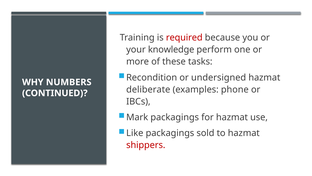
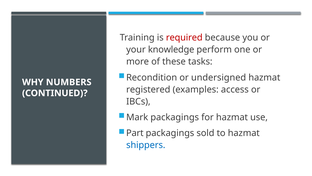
deliberate: deliberate -> registered
phone: phone -> access
Like: Like -> Part
shippers colour: red -> blue
